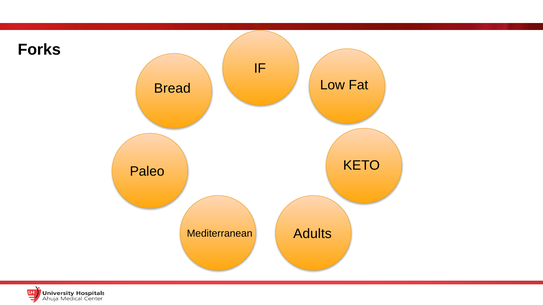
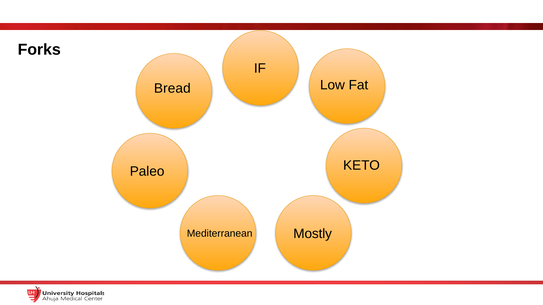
Adults: Adults -> Mostly
